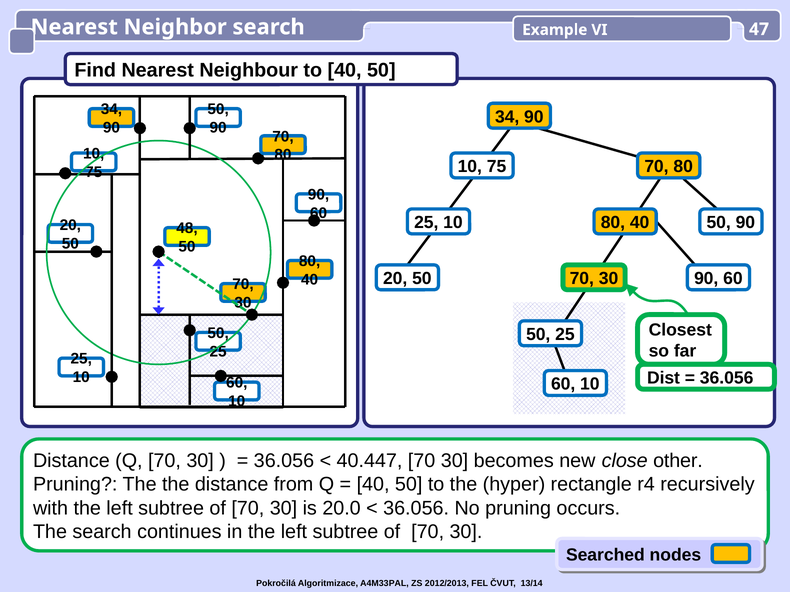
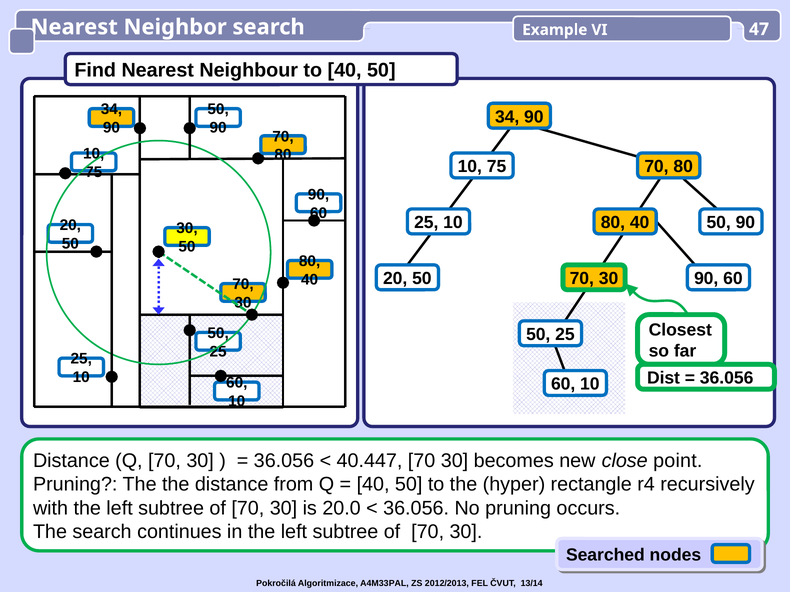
48 at (187, 229): 48 -> 30
other: other -> point
